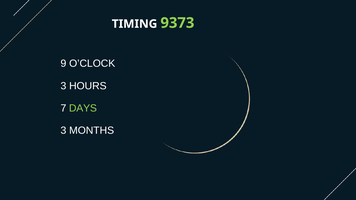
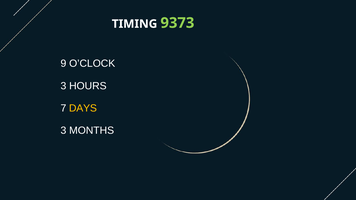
DAYS colour: light green -> yellow
